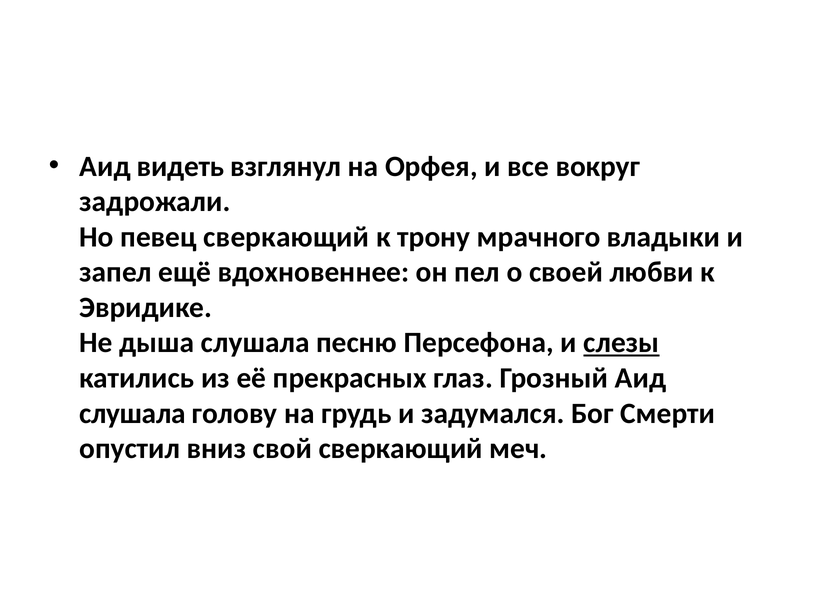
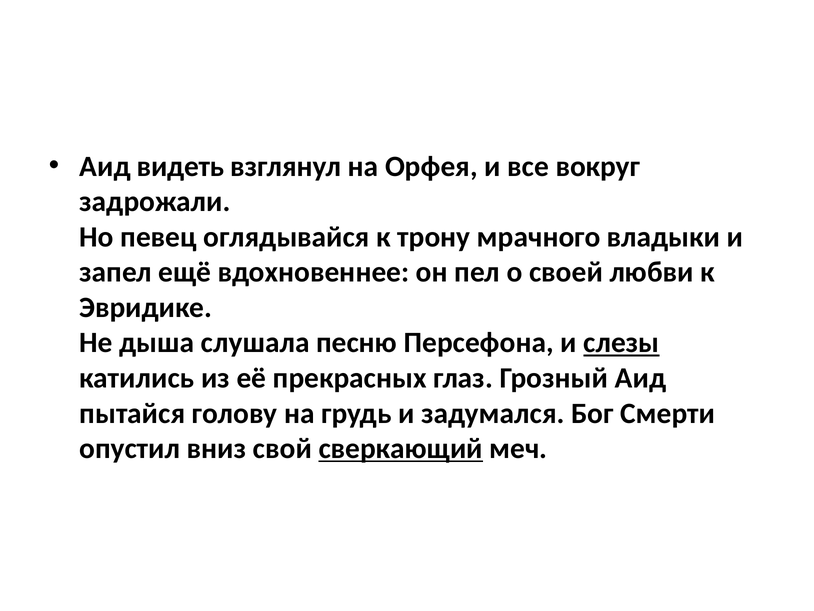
певец сверкающий: сверкающий -> оглядывайся
слушала at (132, 413): слушала -> пытайся
сверкающий at (401, 448) underline: none -> present
